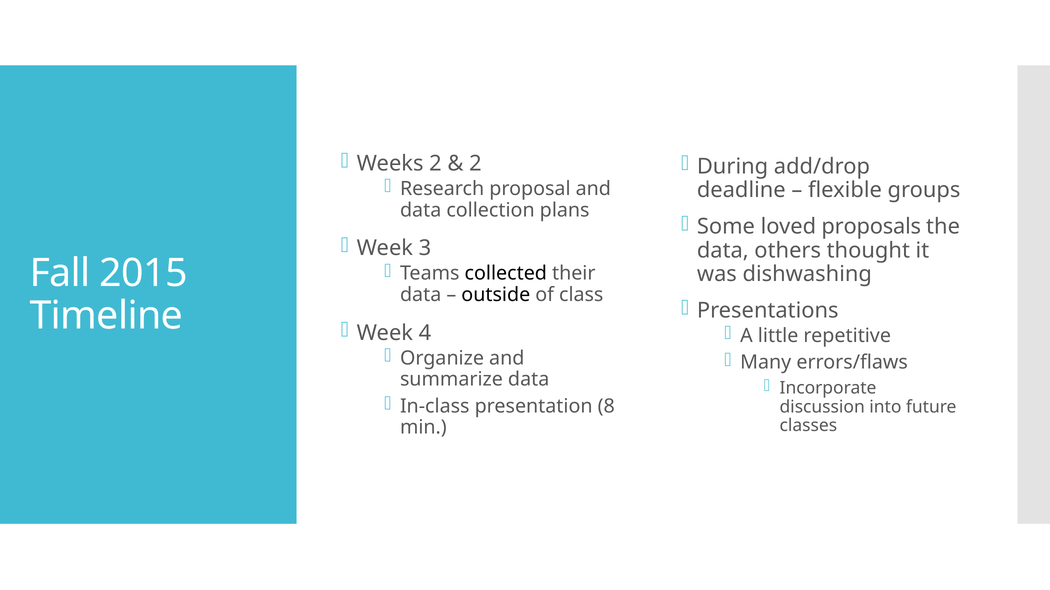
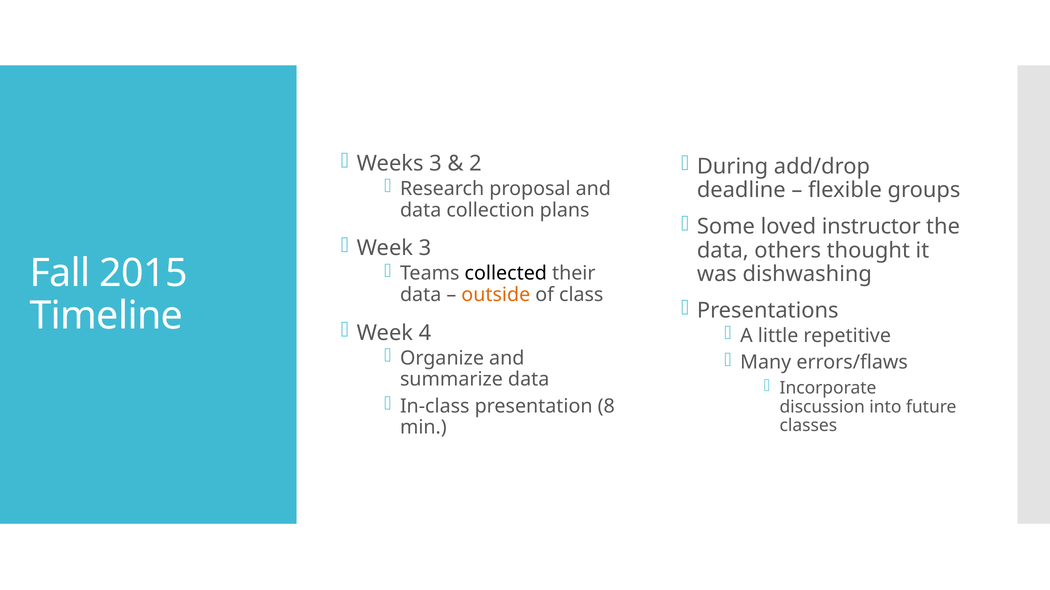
Weeks 2: 2 -> 3
proposals: proposals -> instructor
outside colour: black -> orange
